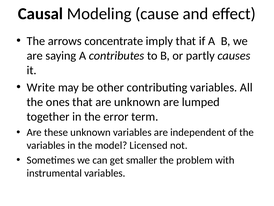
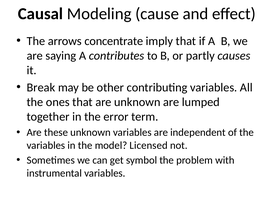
Write: Write -> Break
smaller: smaller -> symbol
